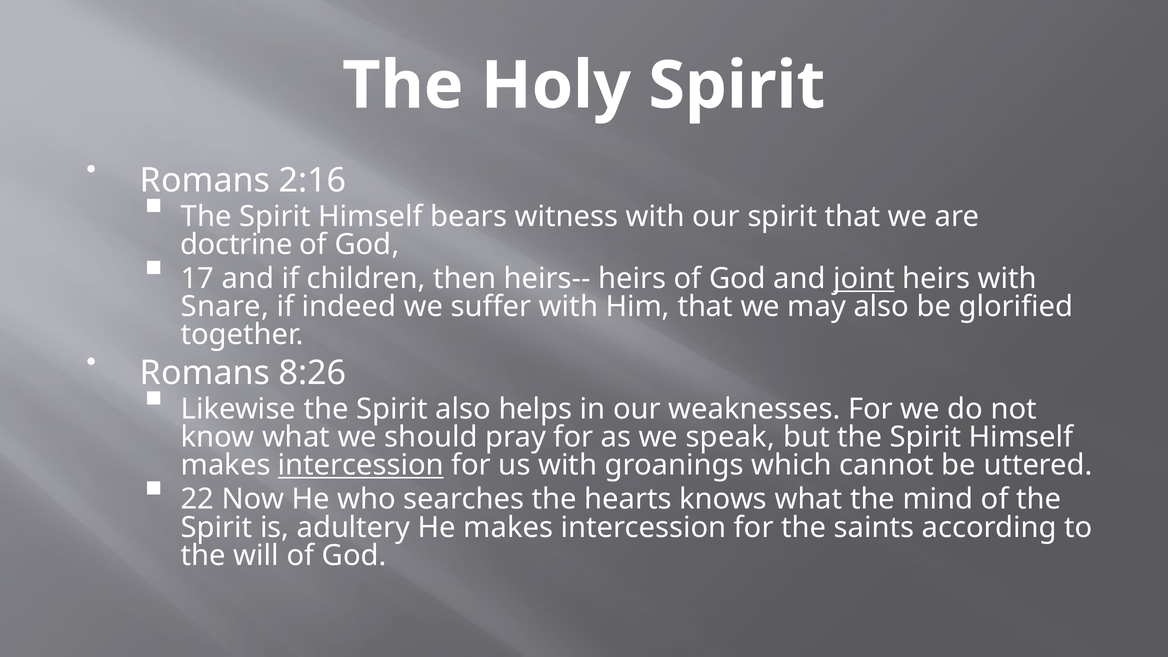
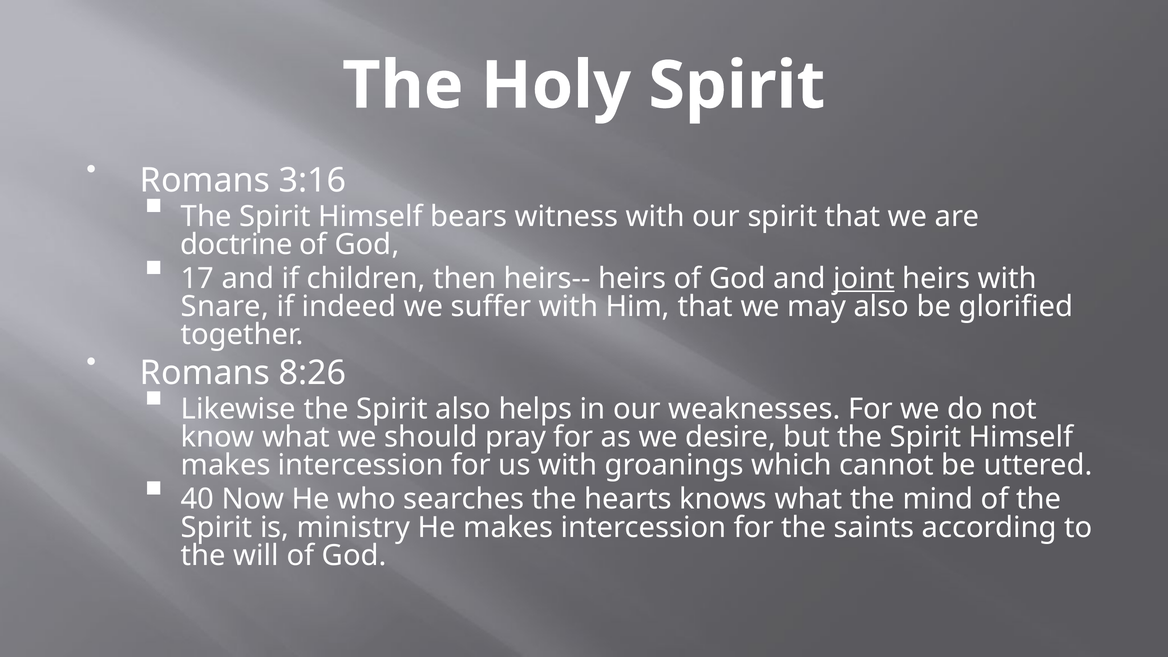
2:16: 2:16 -> 3:16
speak: speak -> desire
intercession at (361, 465) underline: present -> none
22: 22 -> 40
adultery: adultery -> ministry
